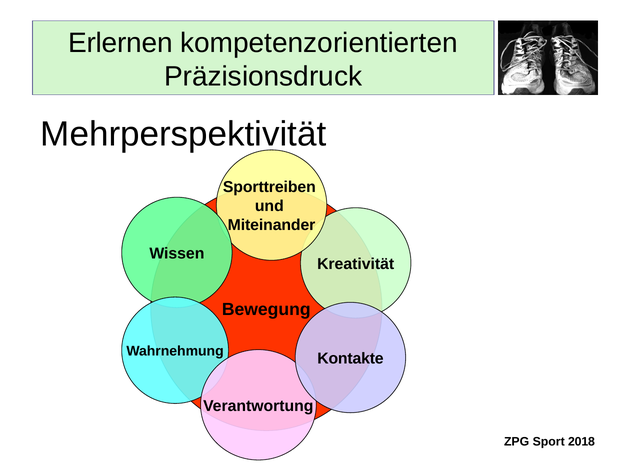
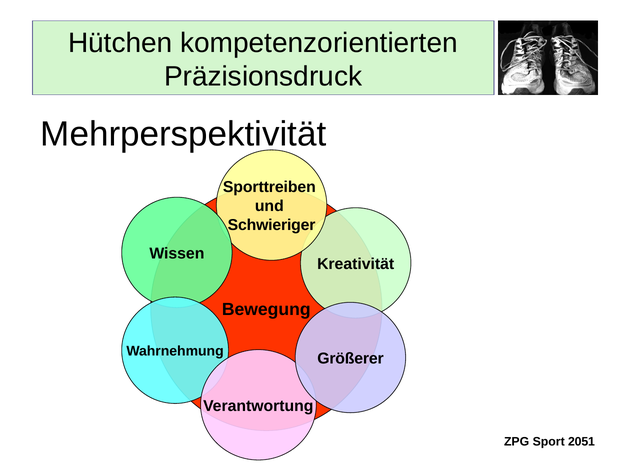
Erlernen: Erlernen -> Hütchen
Miteinander: Miteinander -> Schwieriger
Kontakte: Kontakte -> Größerer
2018: 2018 -> 2051
